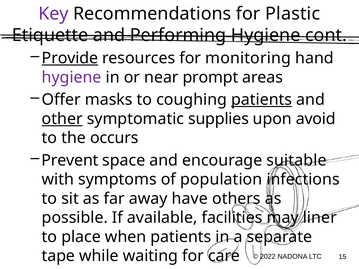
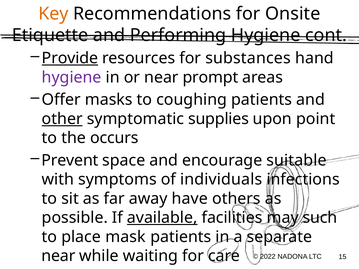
Key colour: purple -> orange
Plastic: Plastic -> Onsite
monitoring: monitoring -> substances
patients at (262, 100) underline: present -> none
avoid: avoid -> point
population: population -> individuals
available underline: none -> present
liner: liner -> such
when: when -> mask
tape at (58, 256): tape -> near
